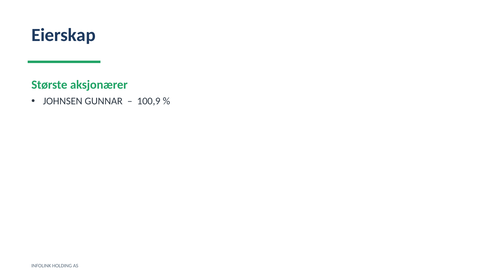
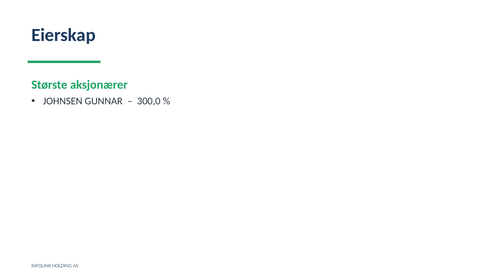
100,9: 100,9 -> 300,0
